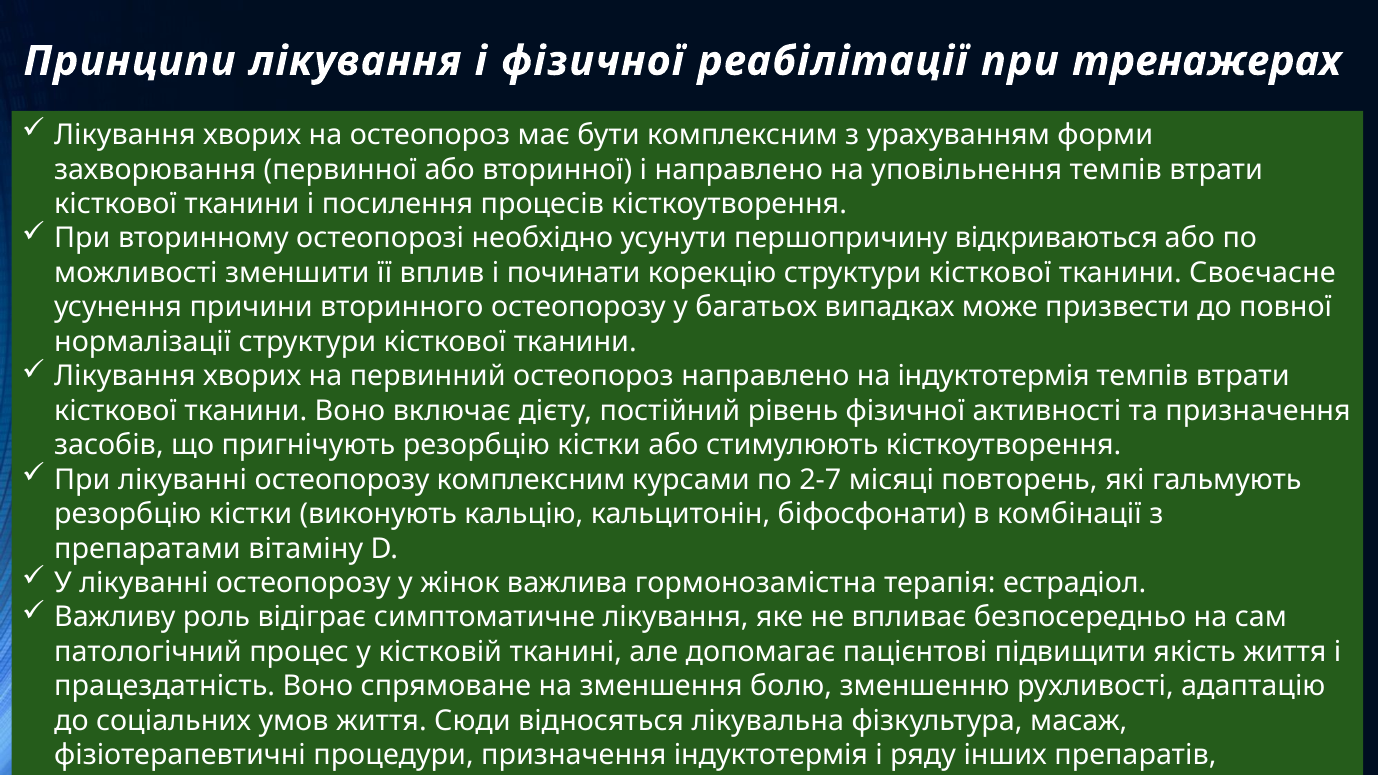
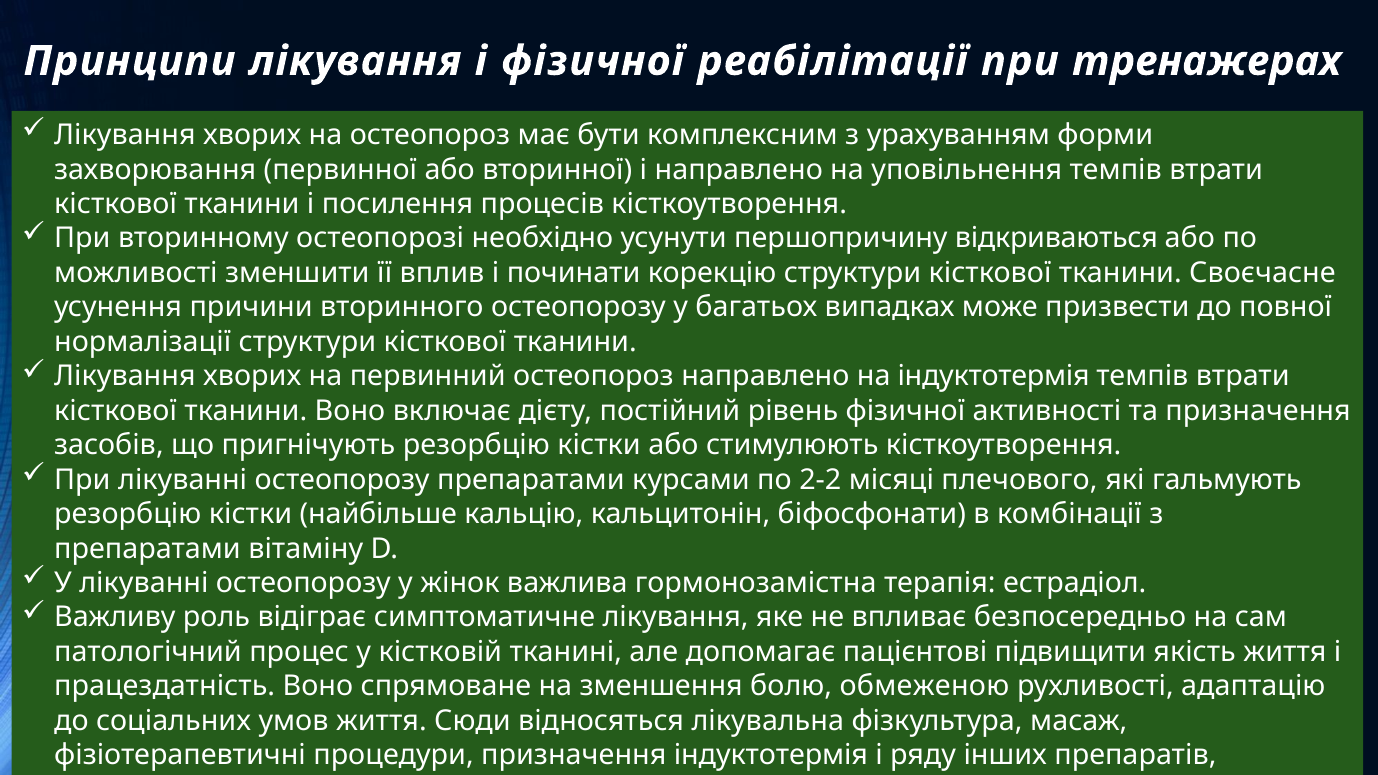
остеопорозу комплексним: комплексним -> препаратами
2-7: 2-7 -> 2-2
повторень: повторень -> плечового
виконують: виконують -> найбільше
зменшенню: зменшенню -> обмеженою
